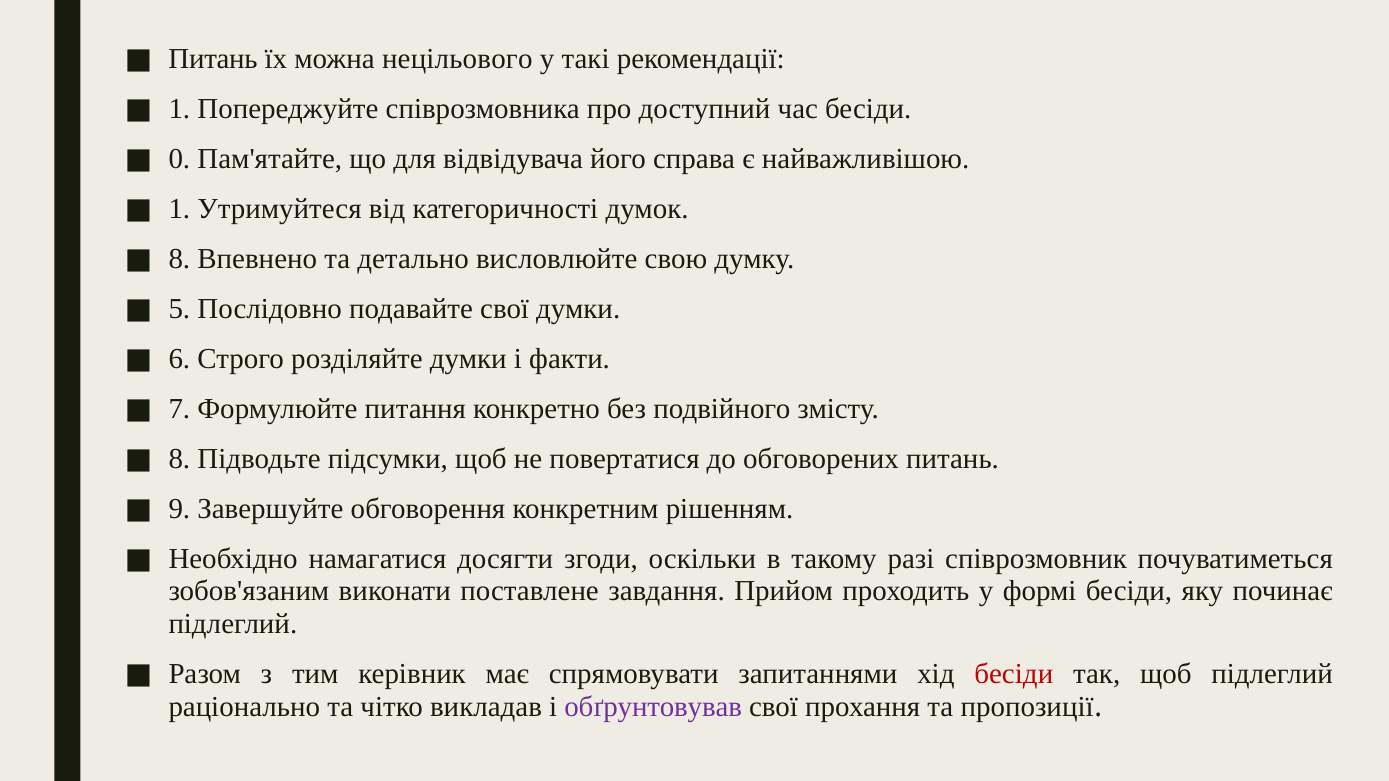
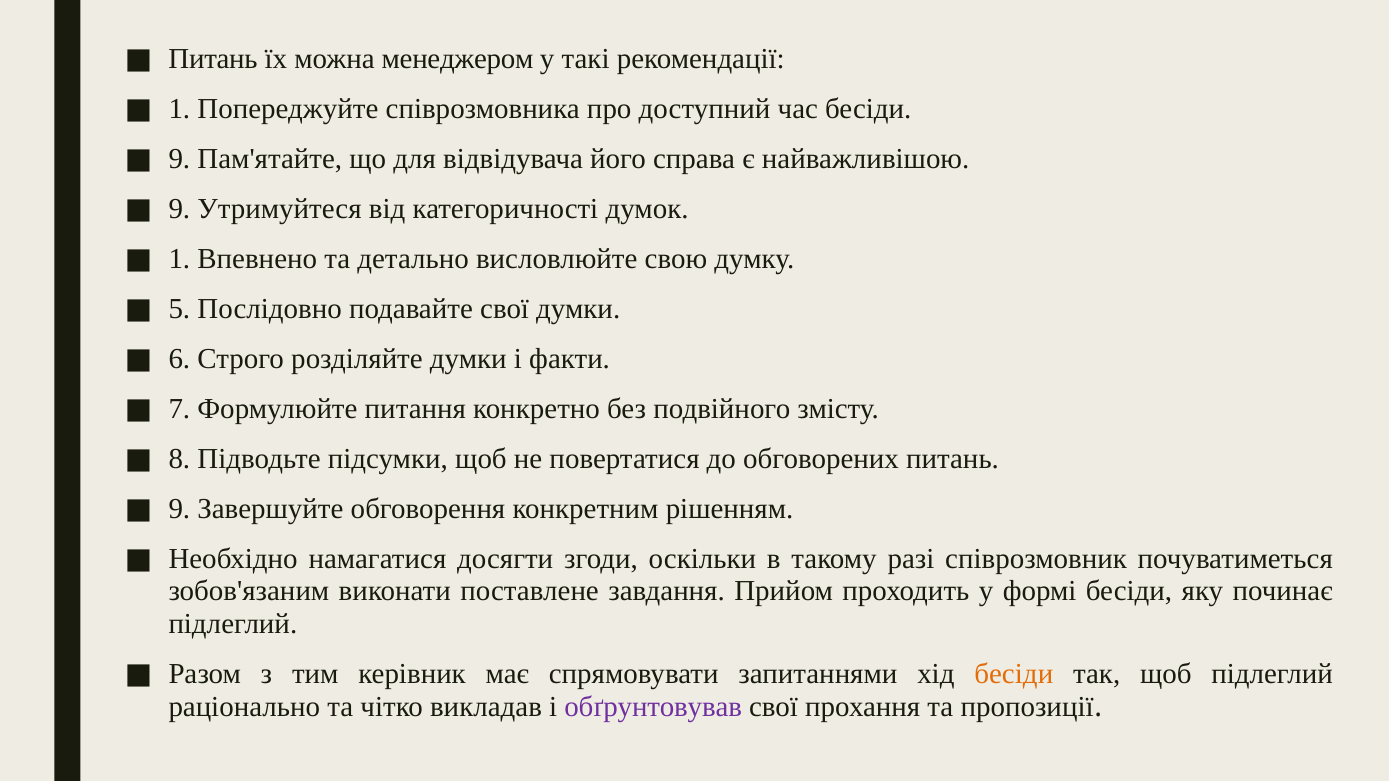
нецільового: нецільового -> менеджером
0 at (179, 159): 0 -> 9
1 at (179, 209): 1 -> 9
8 at (179, 259): 8 -> 1
бесіди at (1014, 674) colour: red -> orange
